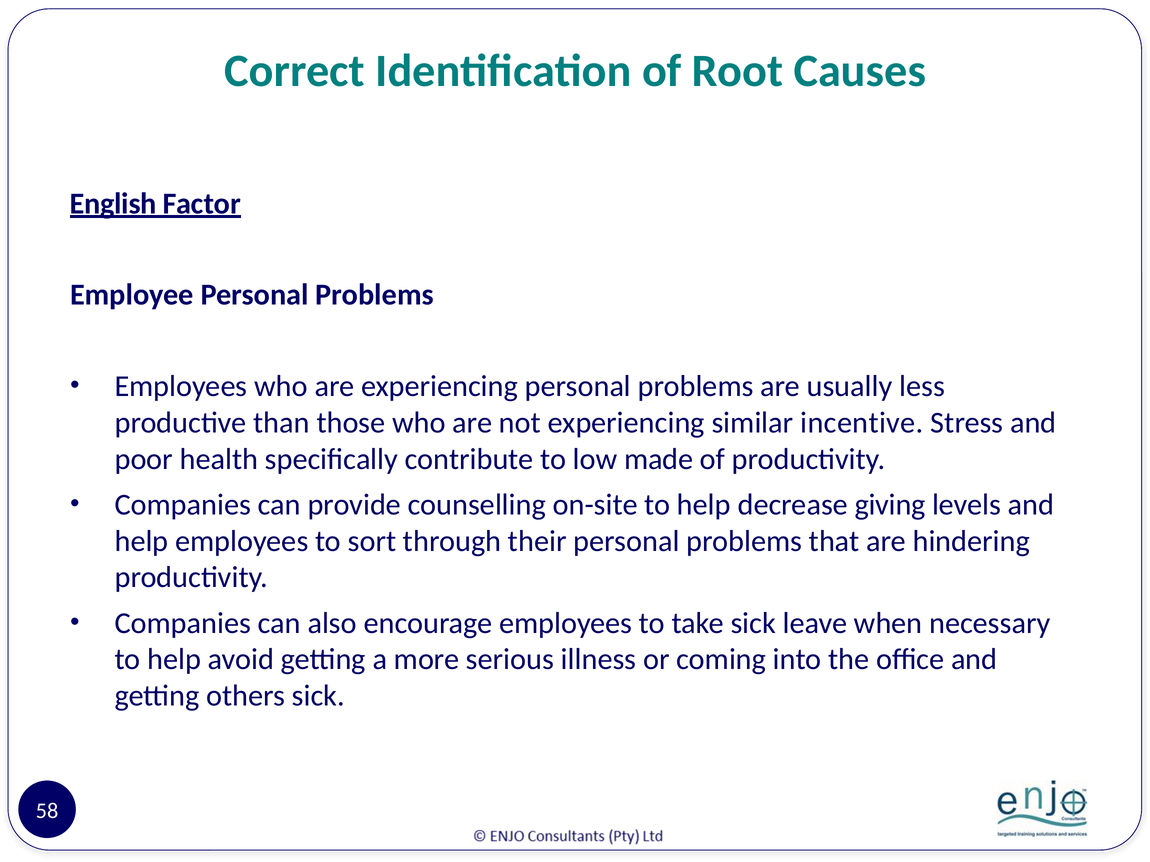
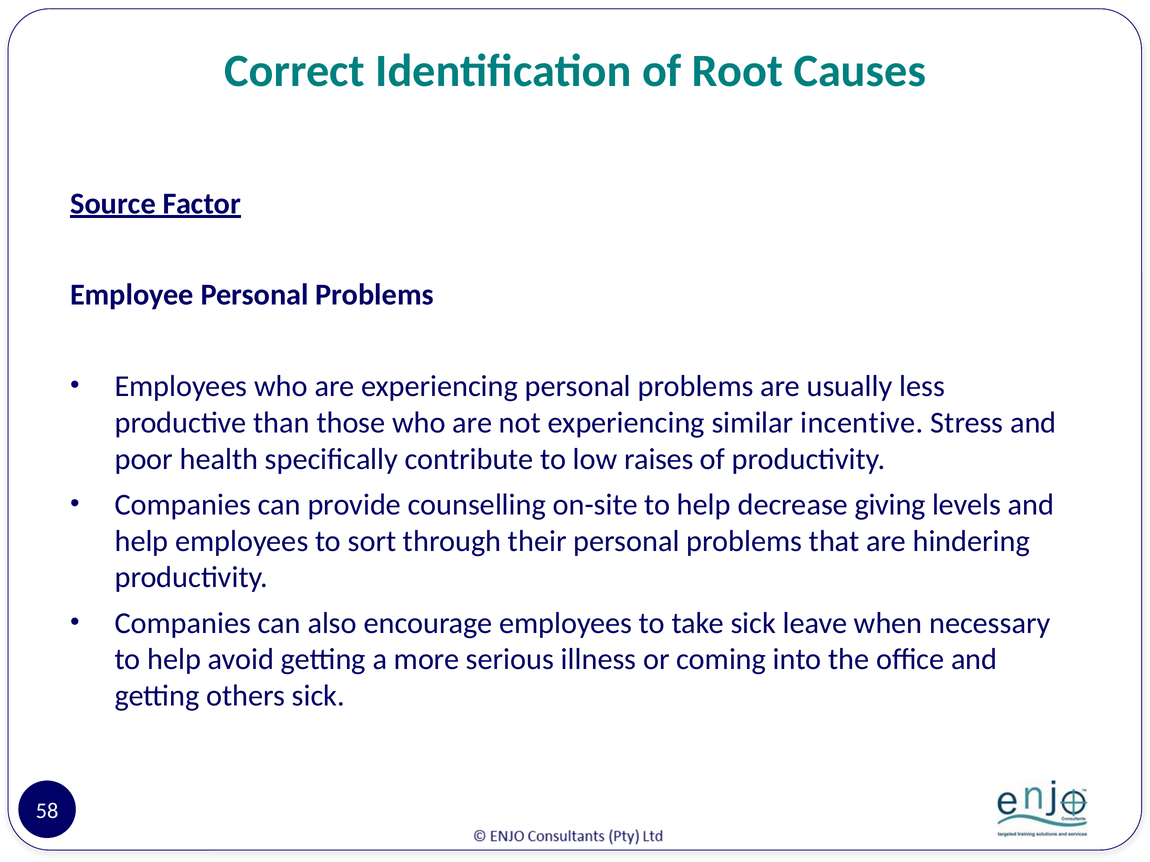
English: English -> Source
made: made -> raises
